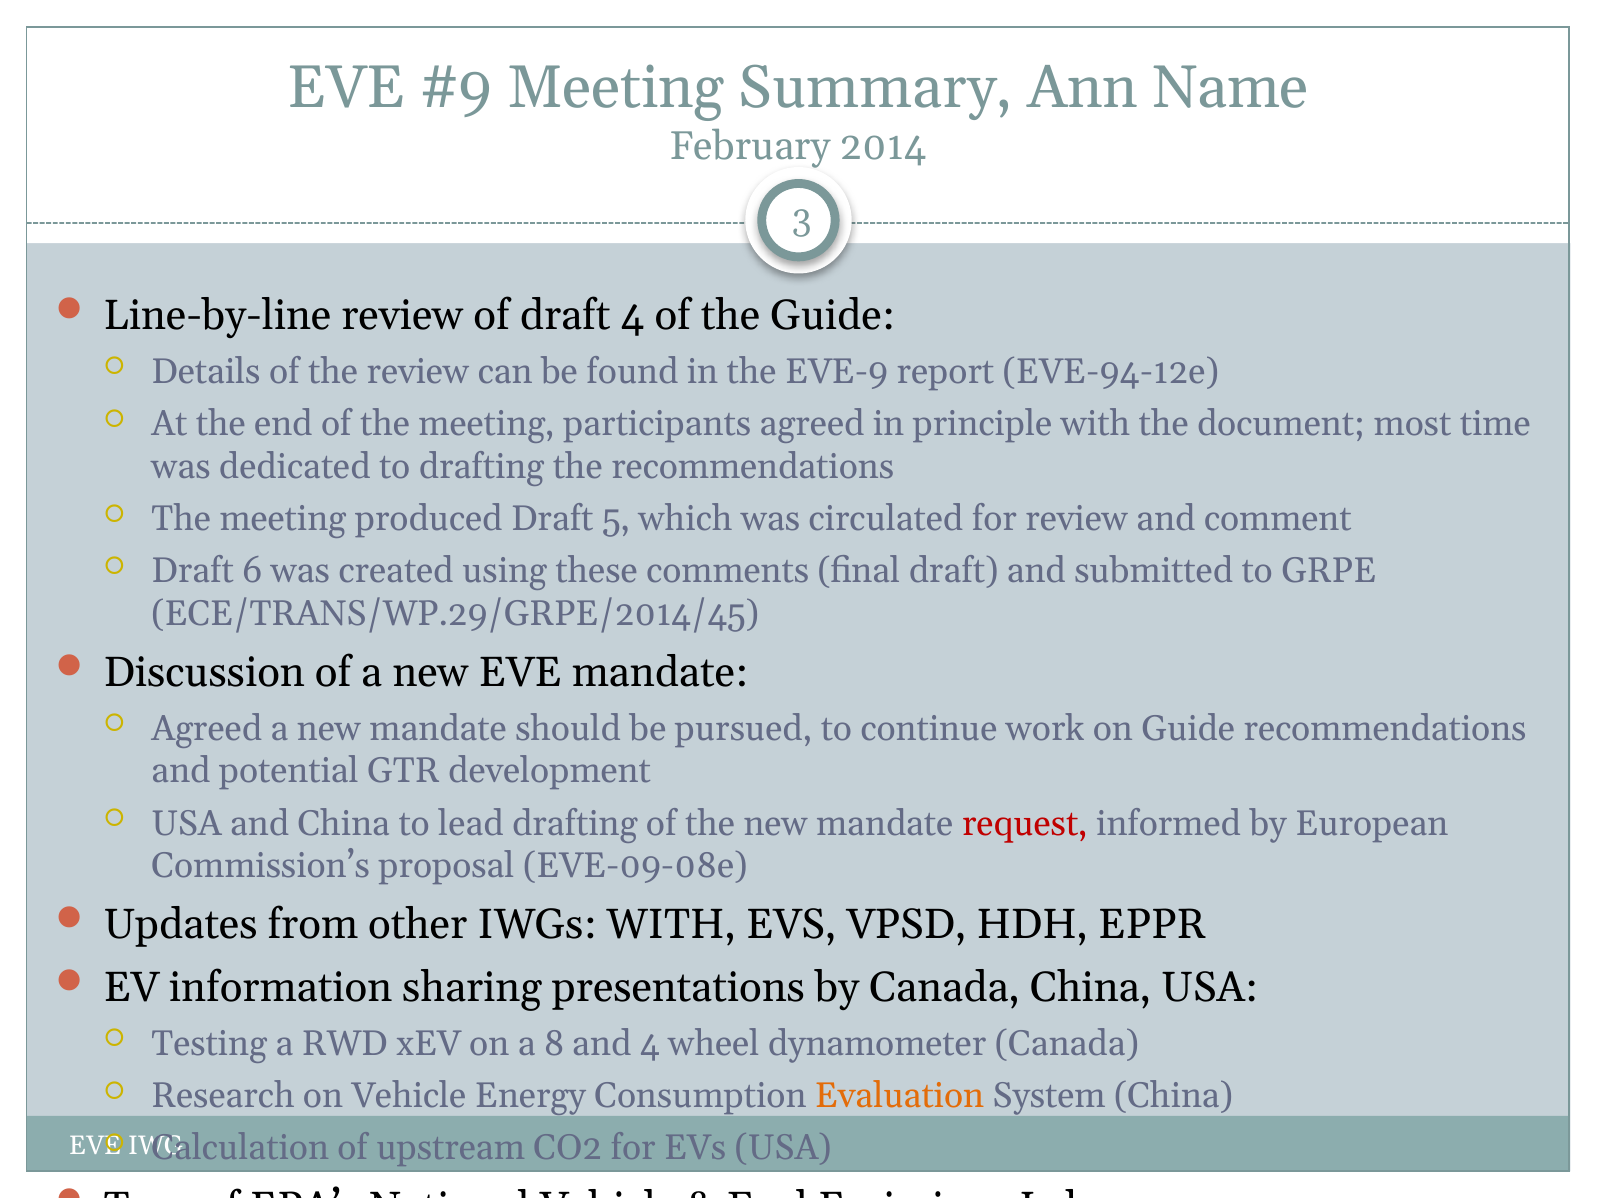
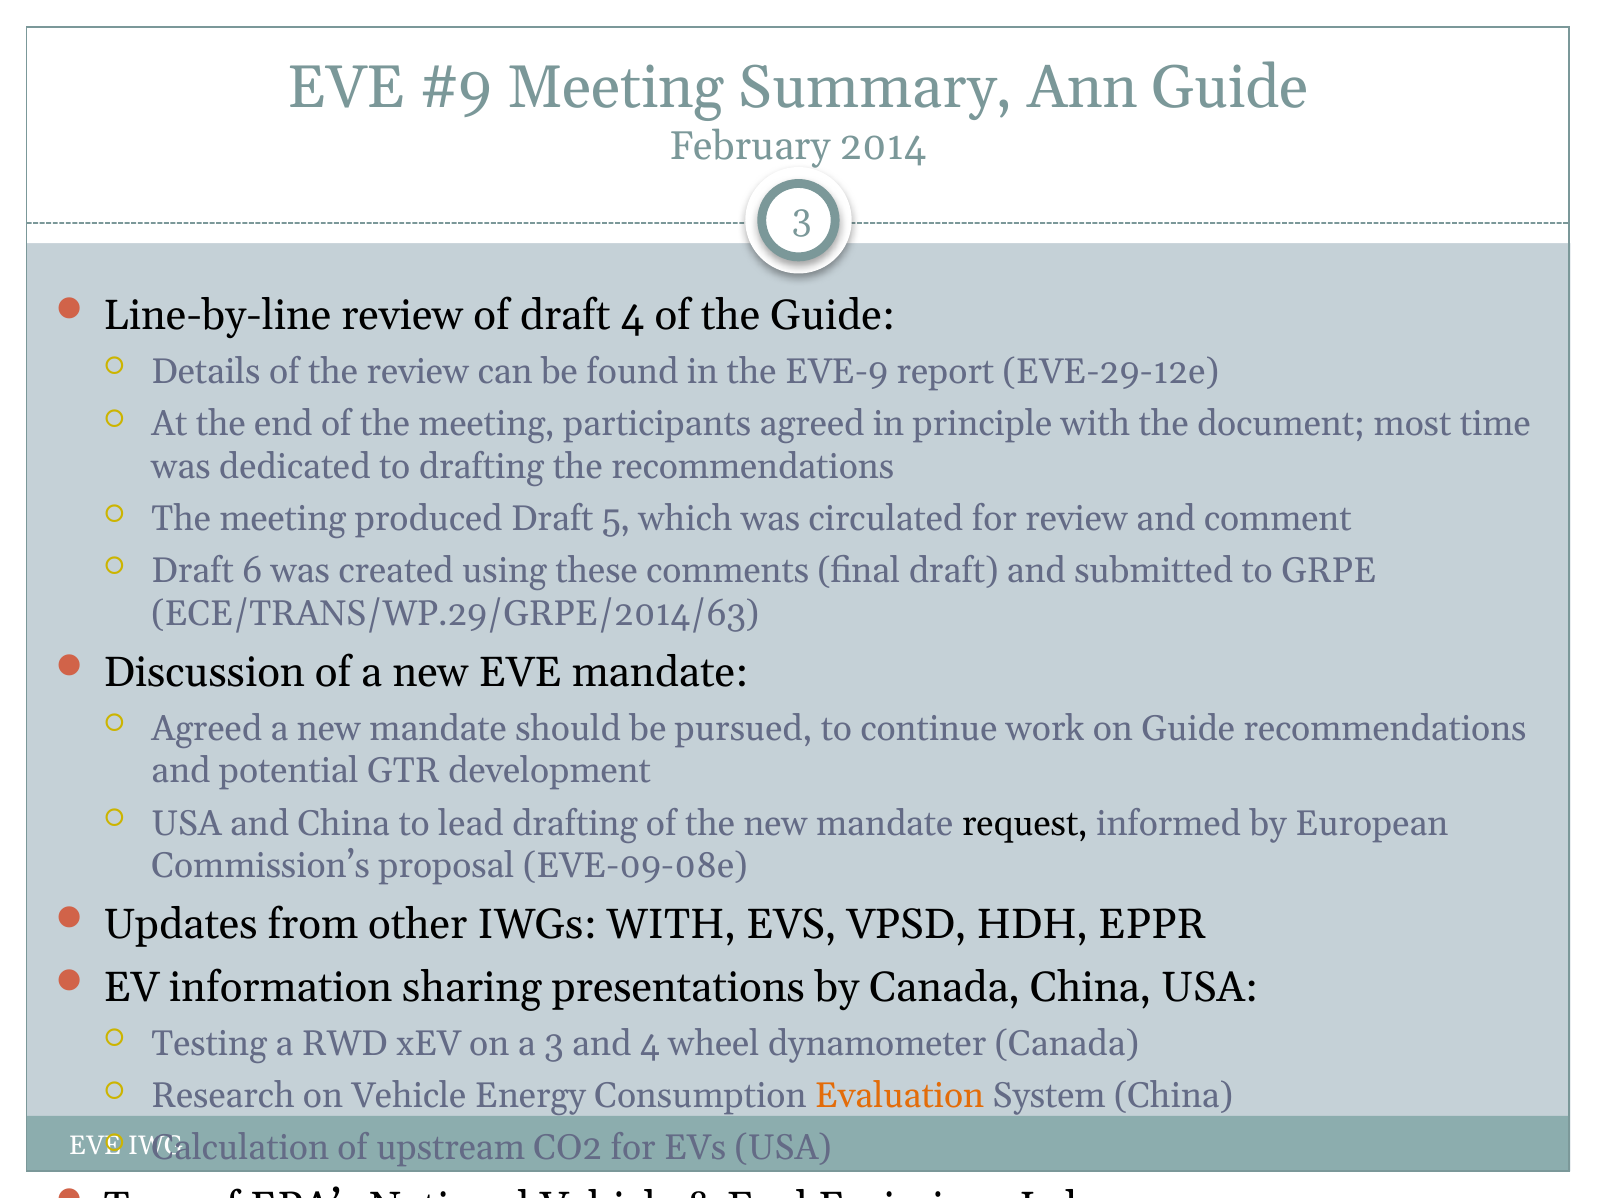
Ann Name: Name -> Guide
EVE-94-12e: EVE-94-12e -> EVE-29-12e
ECE/TRANS/WP.29/GRPE/2014/45: ECE/TRANS/WP.29/GRPE/2014/45 -> ECE/TRANS/WP.29/GRPE/2014/63
request colour: red -> black
a 8: 8 -> 3
